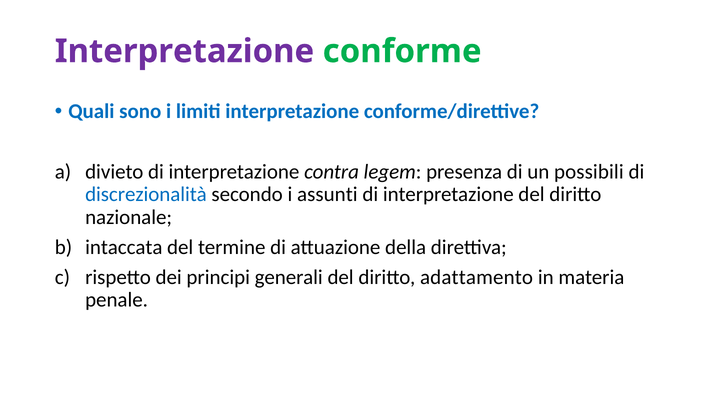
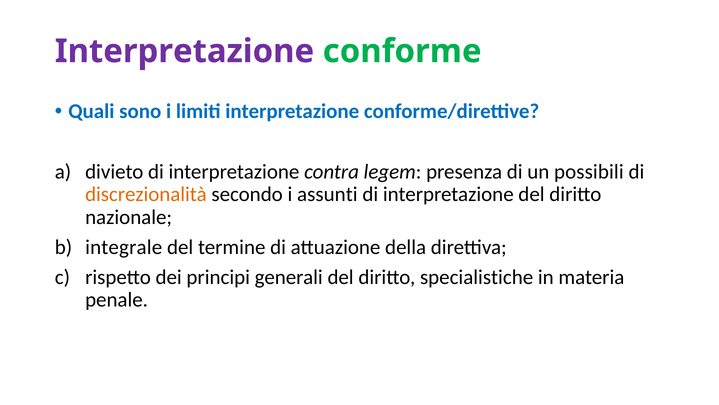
discrezionalità colour: blue -> orange
intaccata: intaccata -> integrale
adattamento: adattamento -> specialistiche
